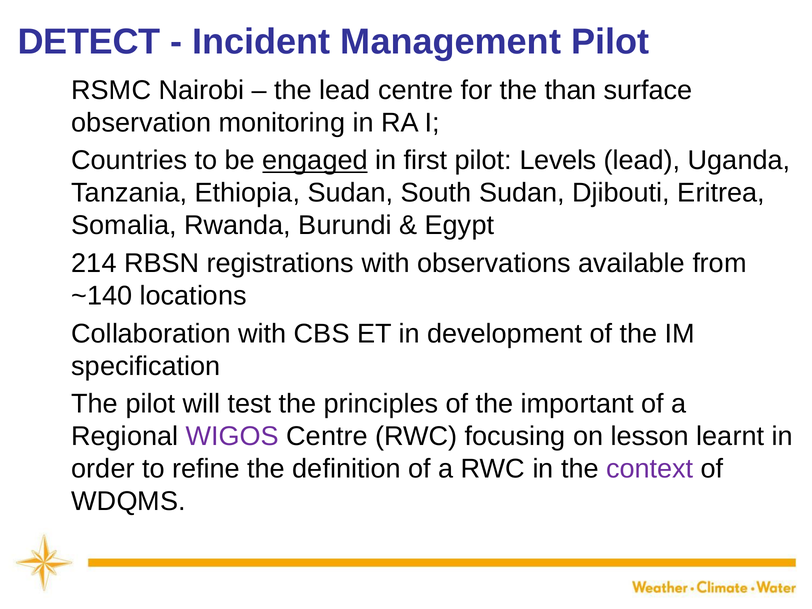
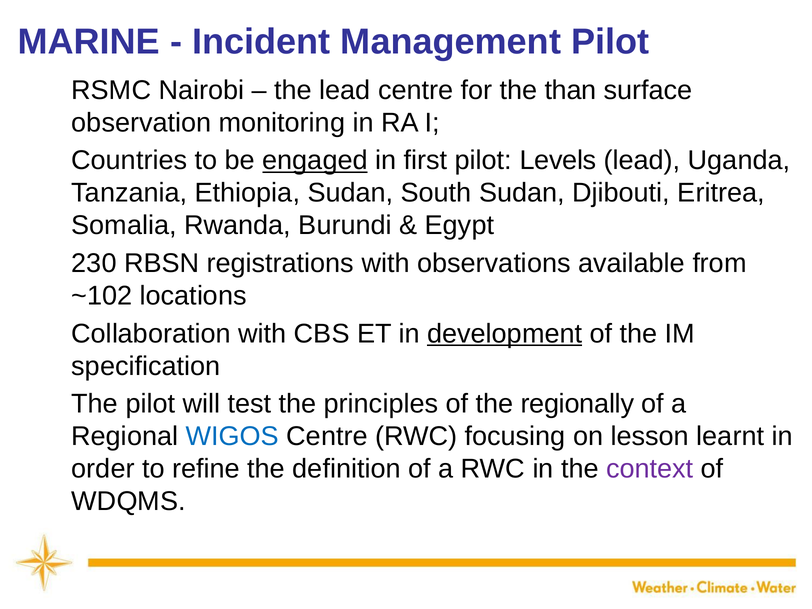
DETECT: DETECT -> MARINE
214: 214 -> 230
~140: ~140 -> ~102
development underline: none -> present
important: important -> regionally
WIGOS colour: purple -> blue
